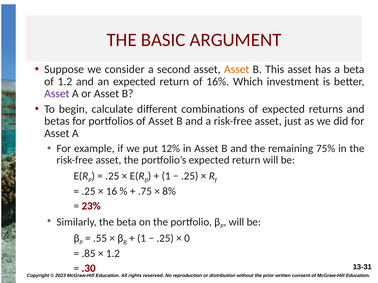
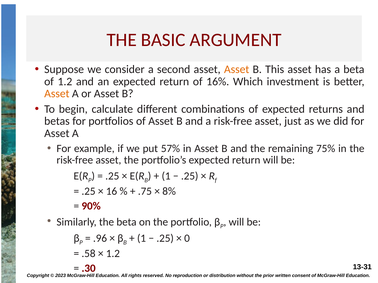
Asset at (57, 94) colour: purple -> orange
12%: 12% -> 57%
23%: 23% -> 90%
.55: .55 -> .96
.85: .85 -> .58
